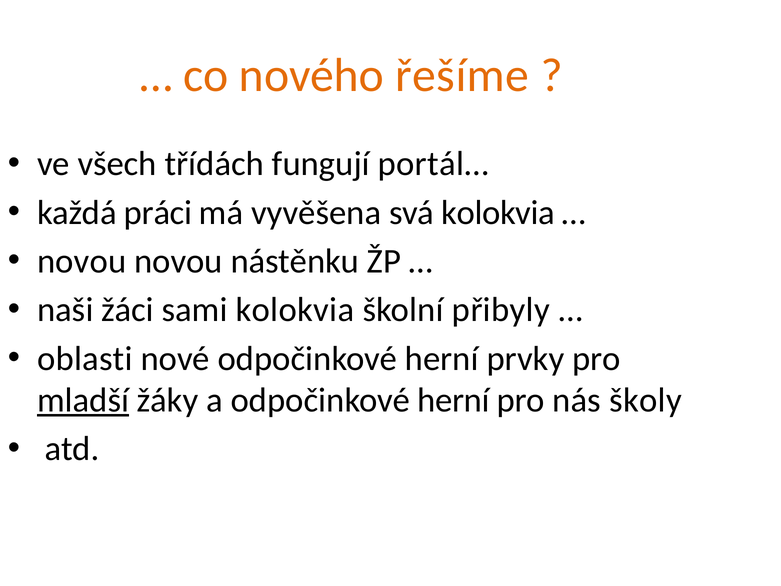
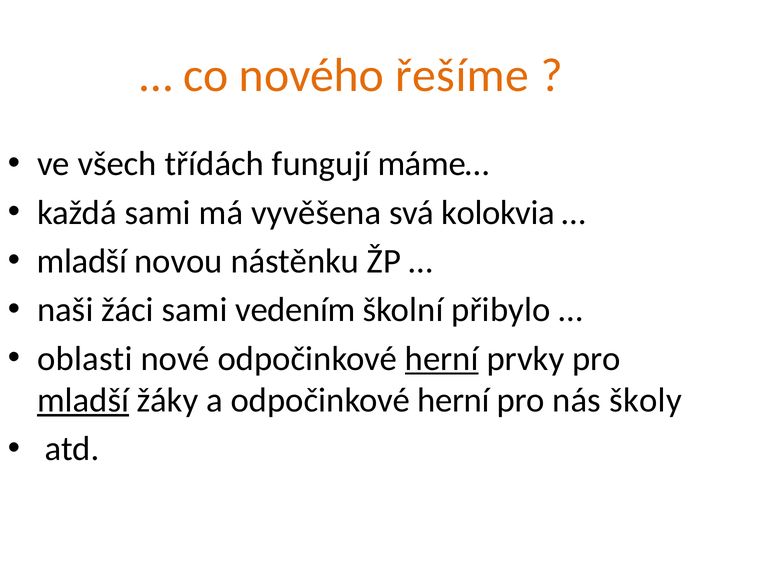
portál…: portál… -> máme…
každá práci: práci -> sami
novou at (82, 261): novou -> mladší
sami kolokvia: kolokvia -> vedením
přibyly: přibyly -> přibylo
herní at (442, 358) underline: none -> present
